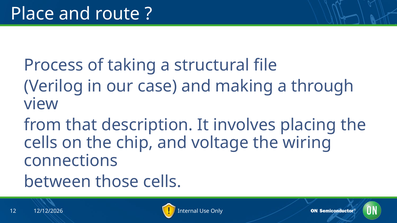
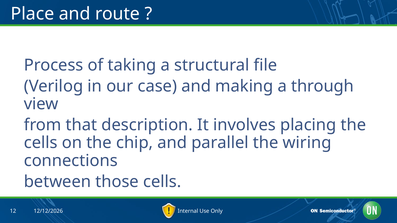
voltage: voltage -> parallel
